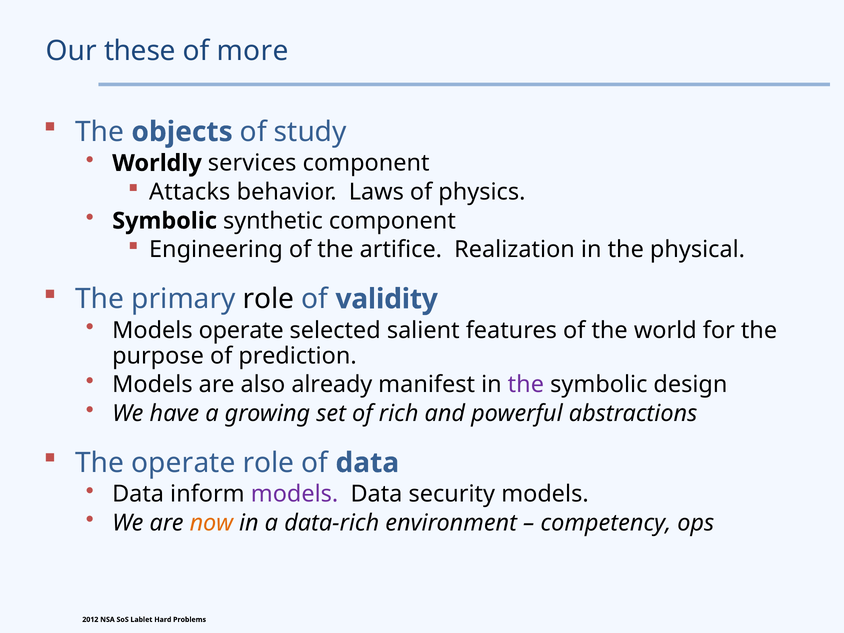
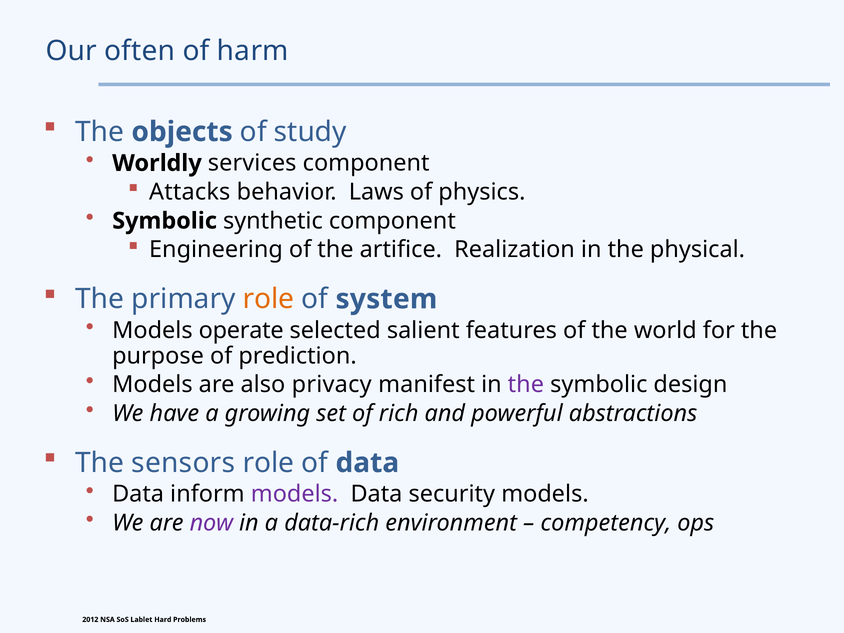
these: these -> often
more: more -> harm
role at (269, 299) colour: black -> orange
validity: validity -> system
already: already -> privacy
The operate: operate -> sensors
now colour: orange -> purple
